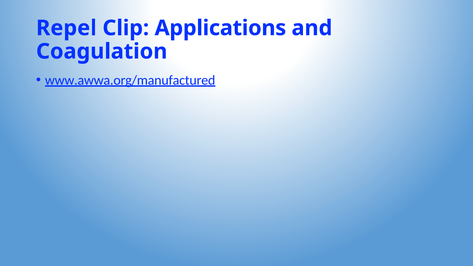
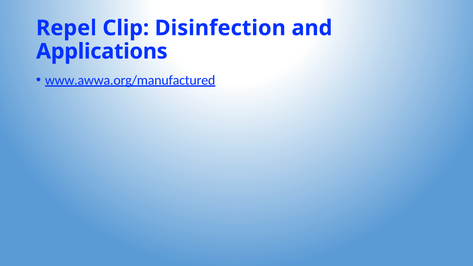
Applications: Applications -> Disinfection
Coagulation: Coagulation -> Applications
